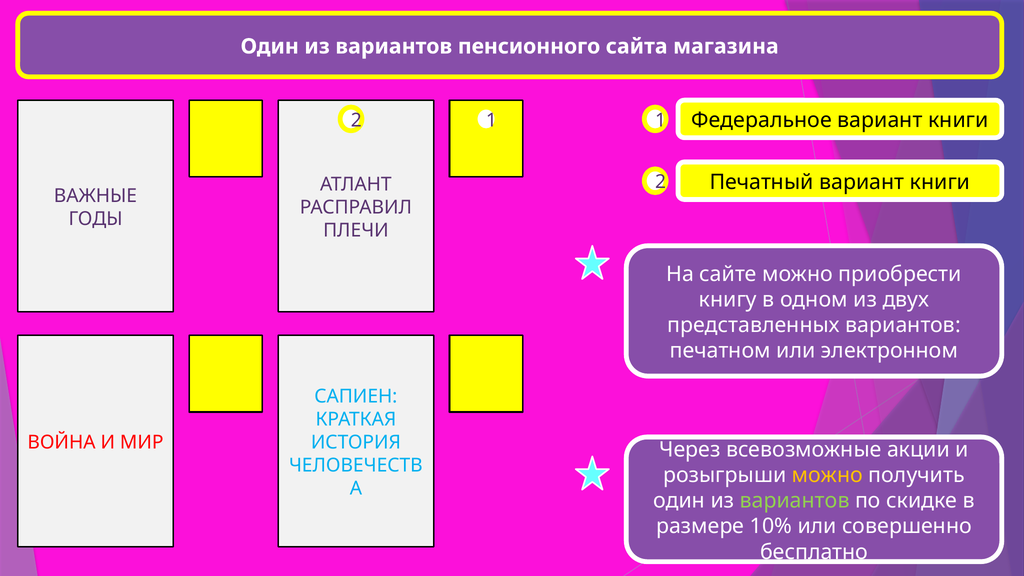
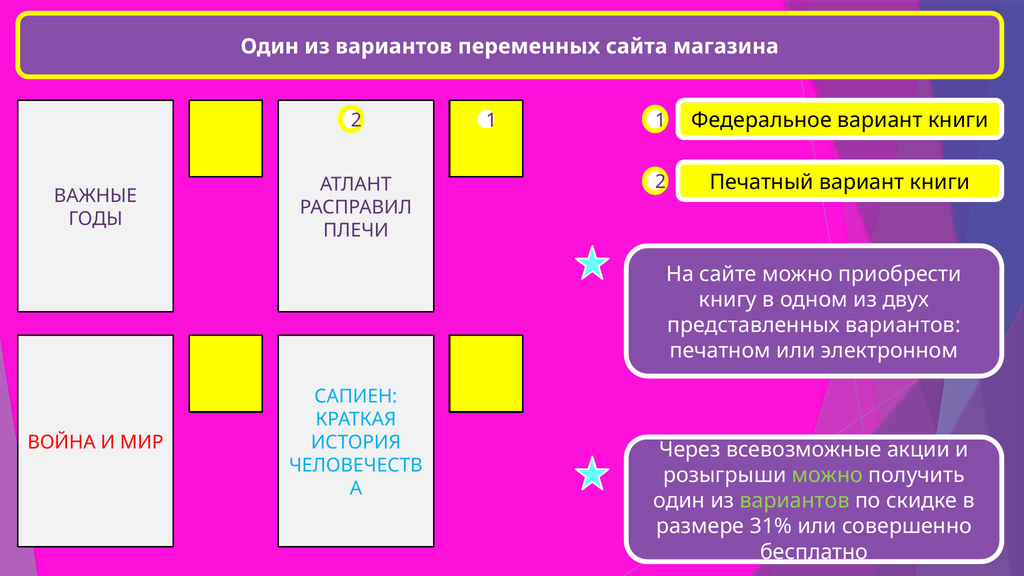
пенсионного: пенсионного -> переменных
можно at (827, 475) colour: yellow -> light green
10%: 10% -> 31%
